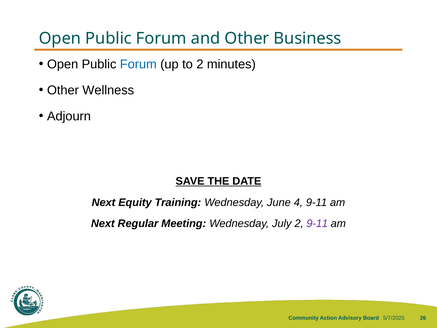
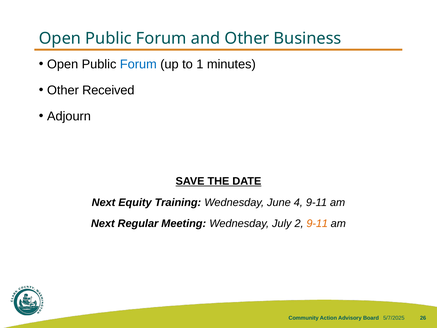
to 2: 2 -> 1
Wellness: Wellness -> Received
9-11 at (317, 223) colour: purple -> orange
